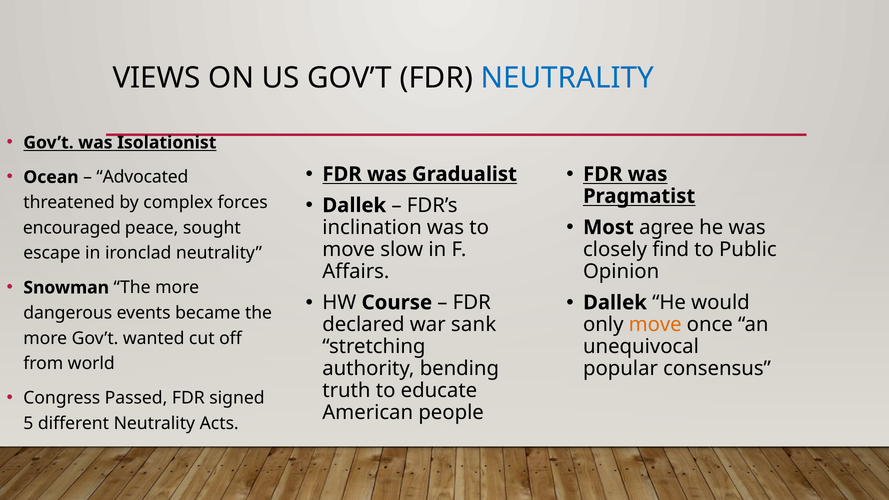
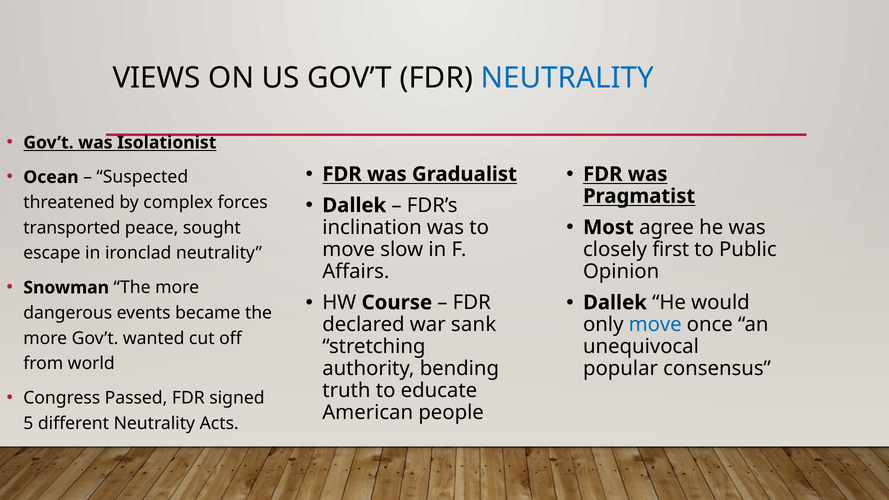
Advocated: Advocated -> Suspected
encouraged: encouraged -> transported
find: find -> first
move at (655, 325) colour: orange -> blue
